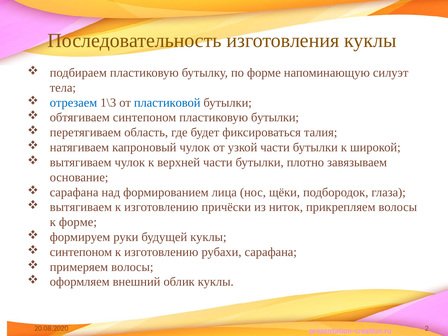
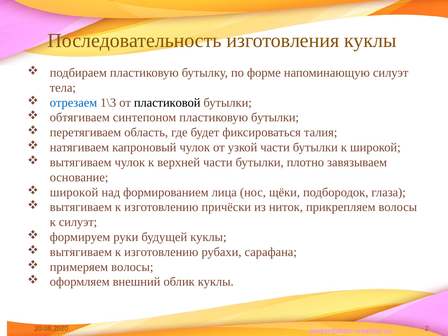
пластиковой colour: blue -> black
сарафана at (74, 192): сарафана -> широкой
к форме: форме -> силуэт
синтепоном at (81, 252): синтепоном -> вытягиваем
